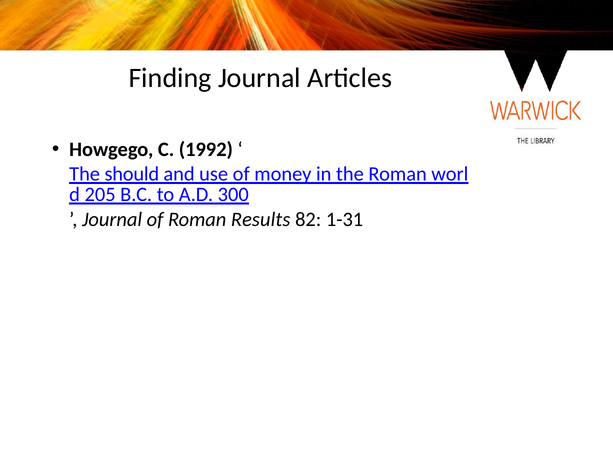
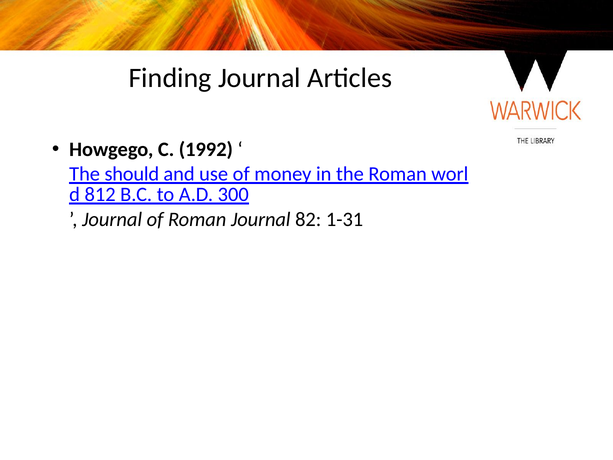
205: 205 -> 812
Roman Results: Results -> Journal
